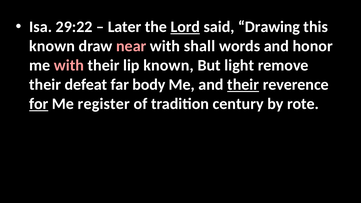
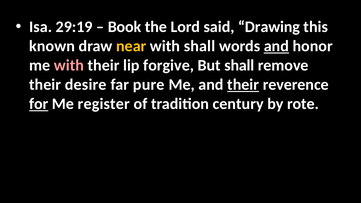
29:22: 29:22 -> 29:19
Later: Later -> Book
Lord underline: present -> none
near colour: pink -> yellow
and at (276, 46) underline: none -> present
lip known: known -> forgive
But light: light -> shall
defeat: defeat -> desire
body: body -> pure
